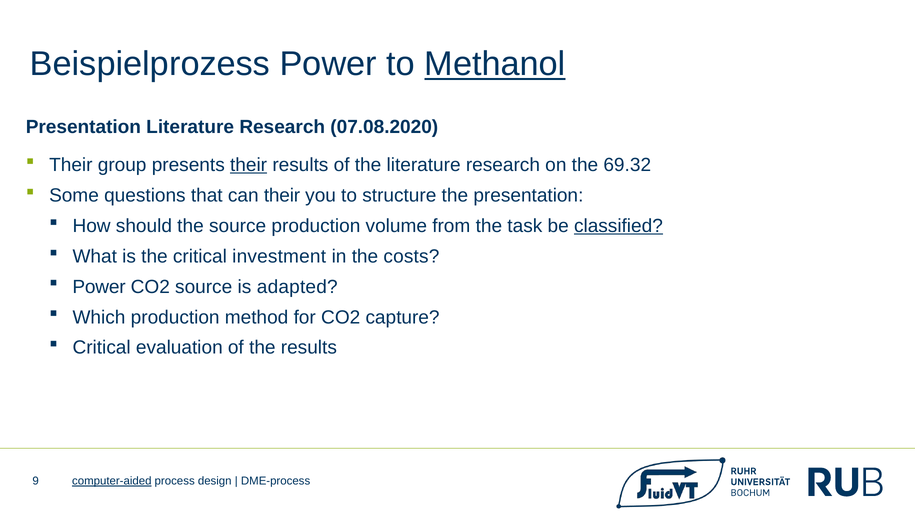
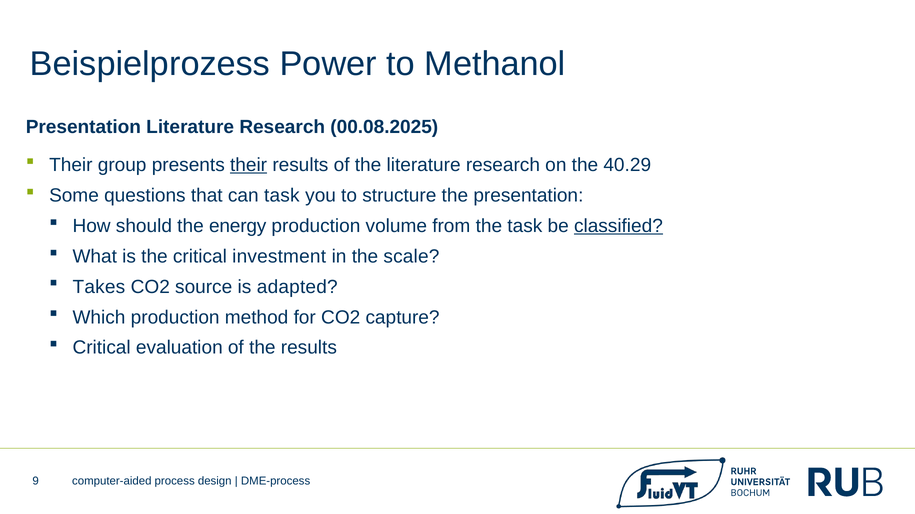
Methanol underline: present -> none
07.08.2020: 07.08.2020 -> 00.08.2025
69.32: 69.32 -> 40.29
can their: their -> task
the source: source -> energy
costs: costs -> scale
Power at (99, 287): Power -> Takes
computer-aided underline: present -> none
